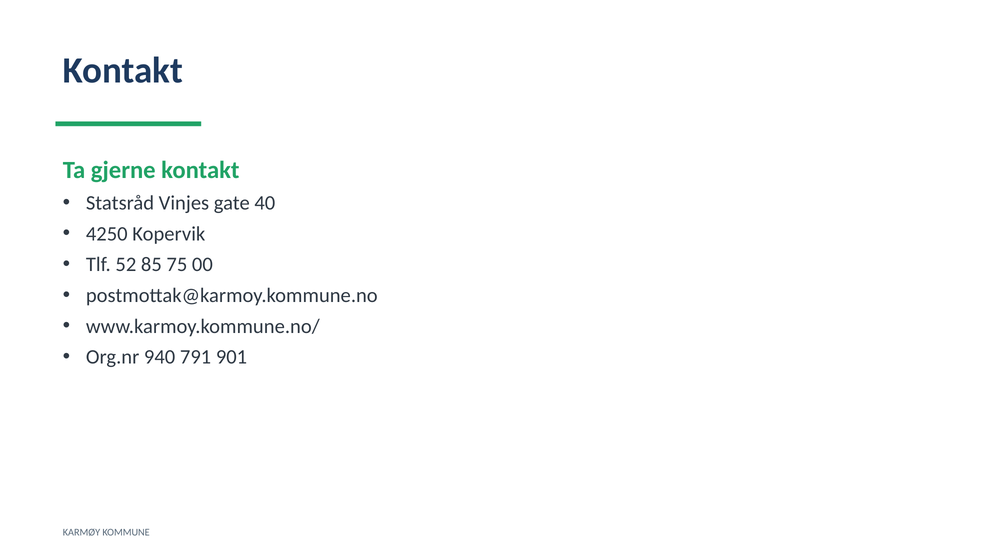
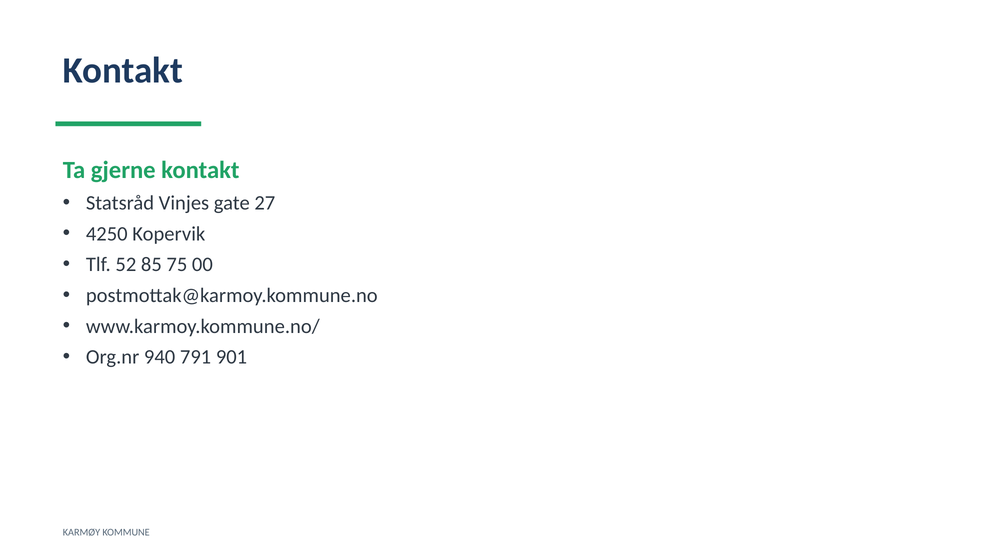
40: 40 -> 27
